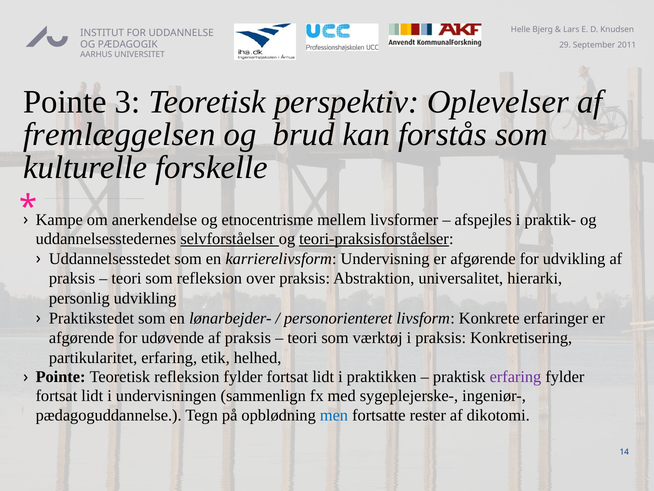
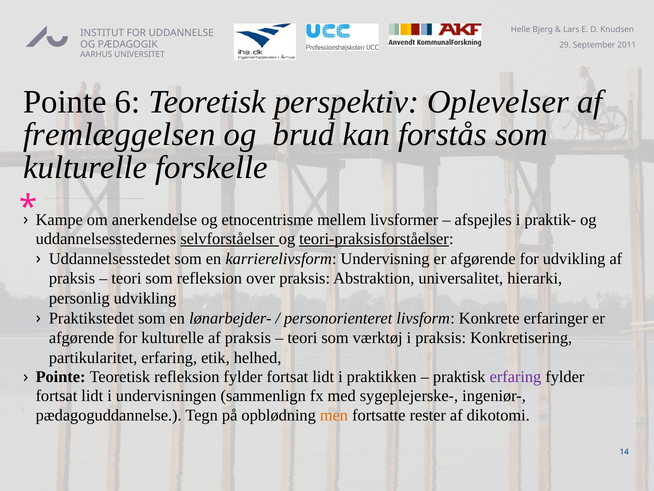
3: 3 -> 6
for udøvende: udøvende -> kulturelle
men colour: blue -> orange
